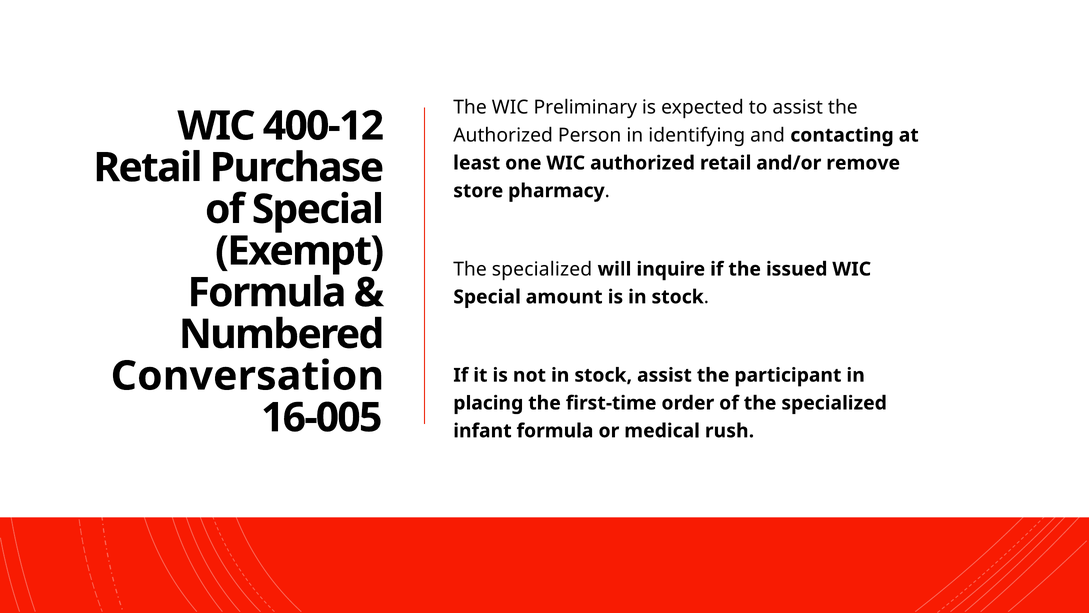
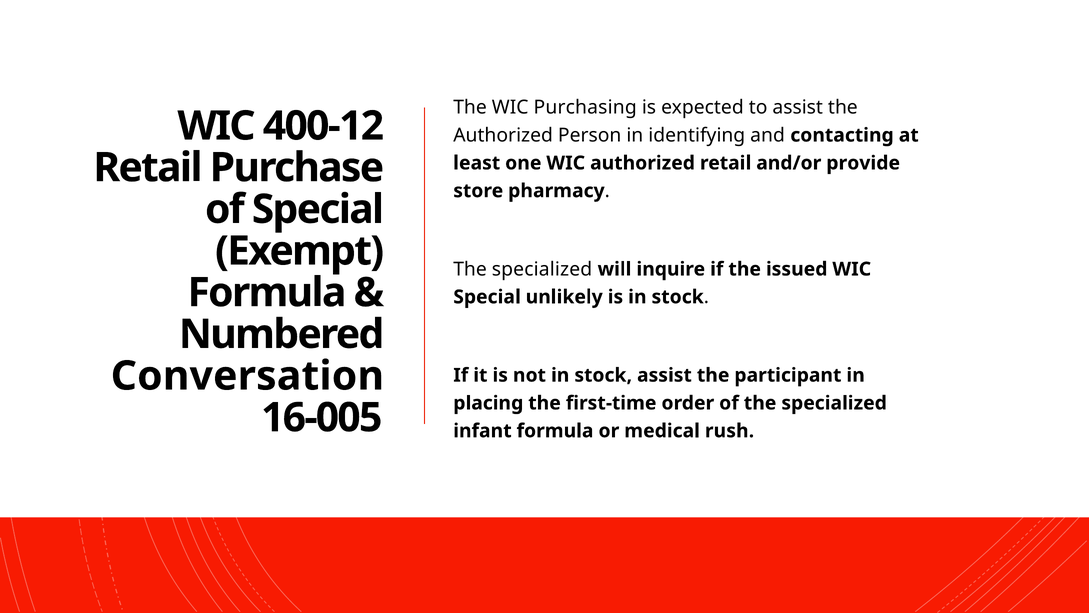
Preliminary: Preliminary -> Purchasing
remove: remove -> provide
amount: amount -> unlikely
